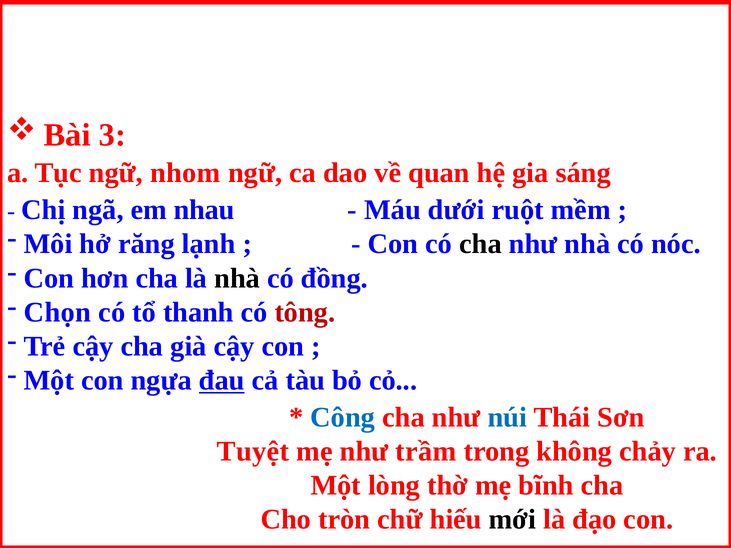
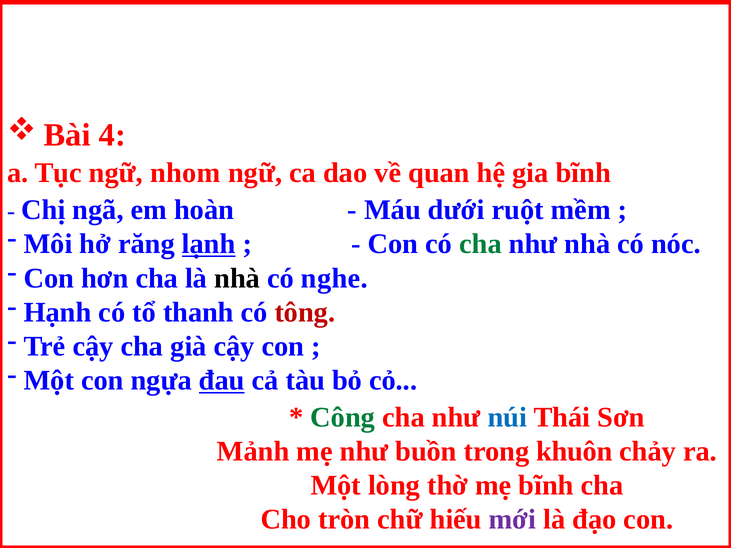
3: 3 -> 4
gia sáng: sáng -> bĩnh
nhau: nhau -> hoàn
lạnh underline: none -> present
cha at (480, 244) colour: black -> green
đồng: đồng -> nghe
Chọn: Chọn -> Hạnh
Công colour: blue -> green
Tuyệt: Tuyệt -> Mảnh
trầm: trầm -> buồn
không: không -> khuôn
mới colour: black -> purple
